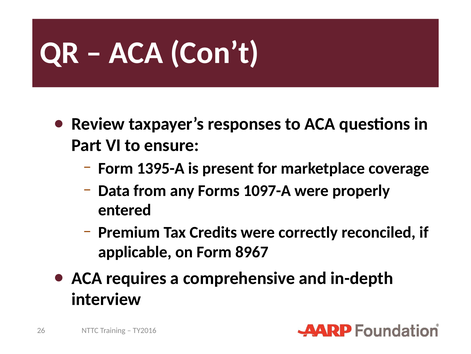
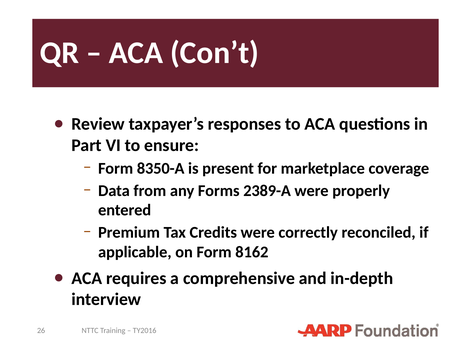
1395-A: 1395-A -> 8350-A
1097-A: 1097-A -> 2389-A
8967: 8967 -> 8162
